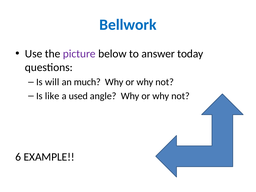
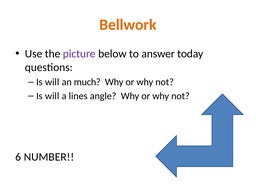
Bellwork colour: blue -> orange
like at (52, 96): like -> will
used: used -> lines
EXAMPLE: EXAMPLE -> NUMBER
